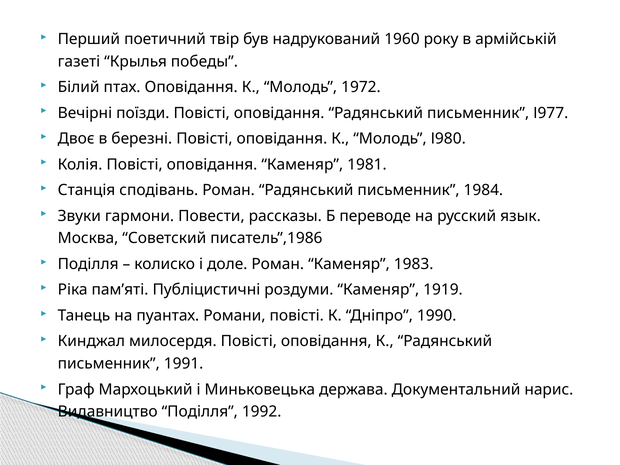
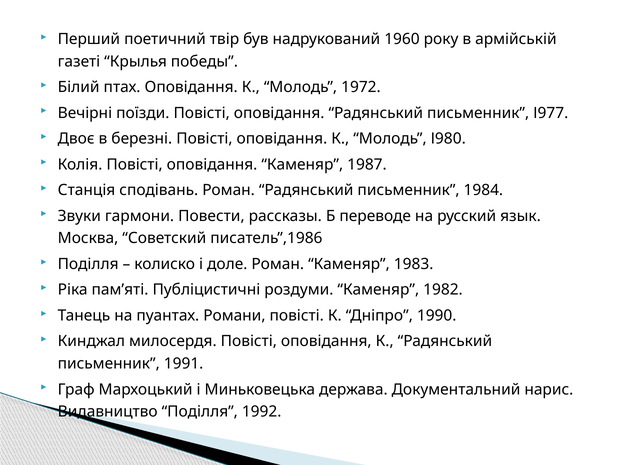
1981: 1981 -> 1987
1919: 1919 -> 1982
